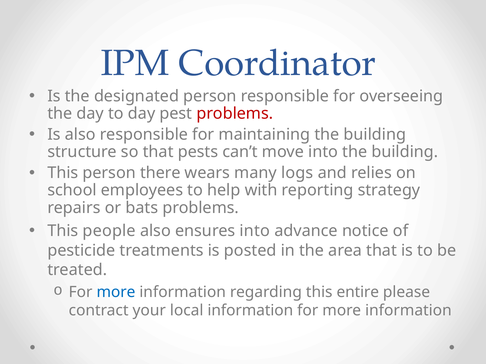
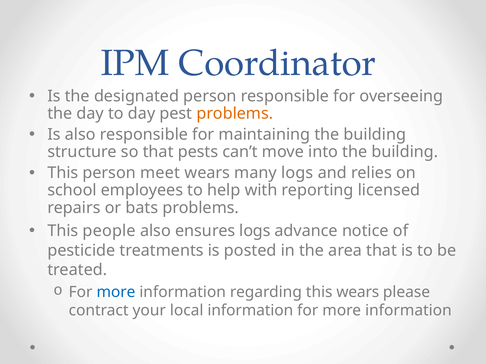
problems at (235, 114) colour: red -> orange
there: there -> meet
strategy: strategy -> licensed
ensures into: into -> logs
this entire: entire -> wears
